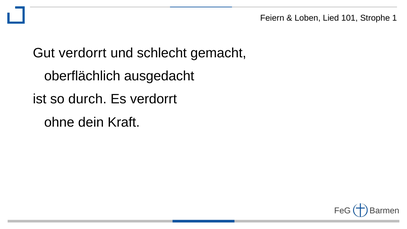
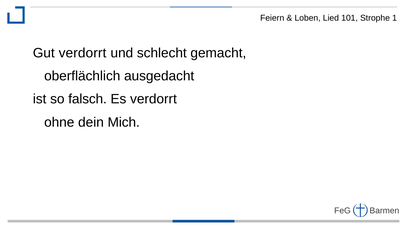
durch: durch -> falsch
Kraft: Kraft -> Mich
